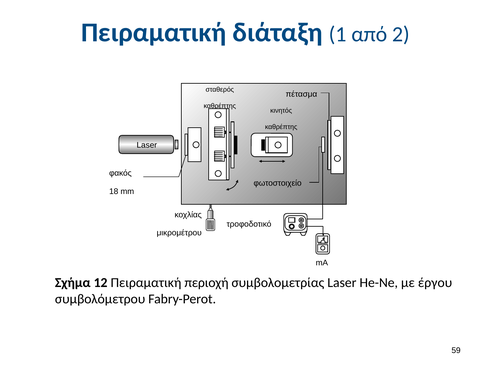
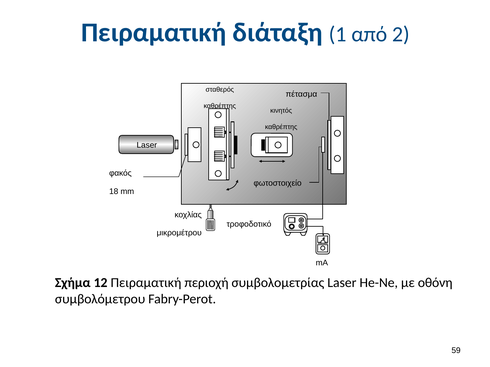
έργου: έργου -> οθόνη
